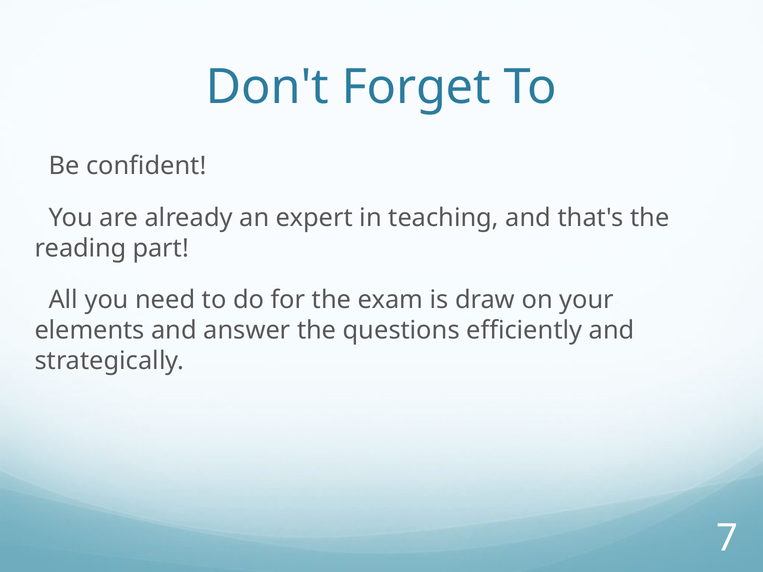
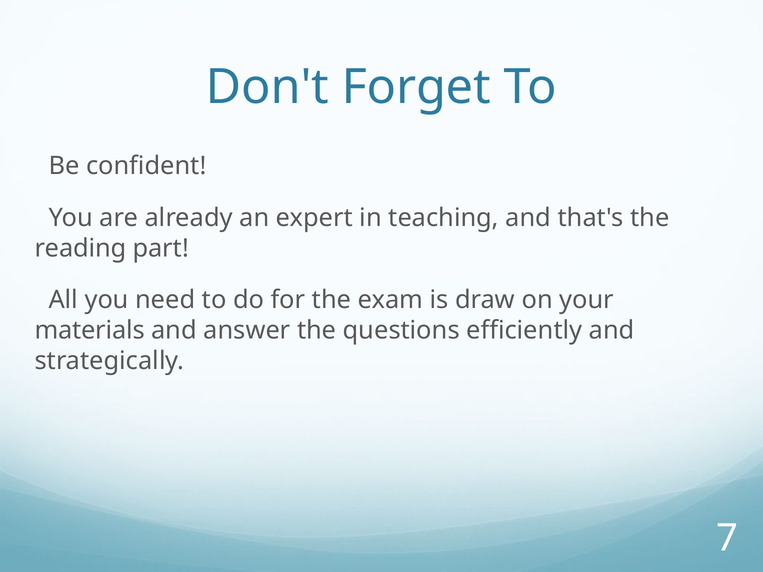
elements: elements -> materials
